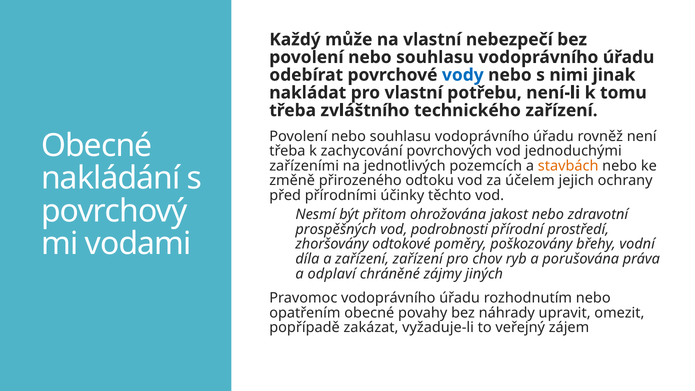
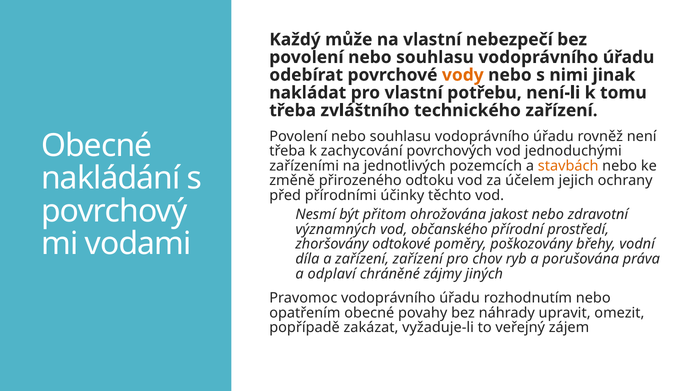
vody colour: blue -> orange
prospěšných: prospěšných -> významných
podrobnosti: podrobnosti -> občanského
